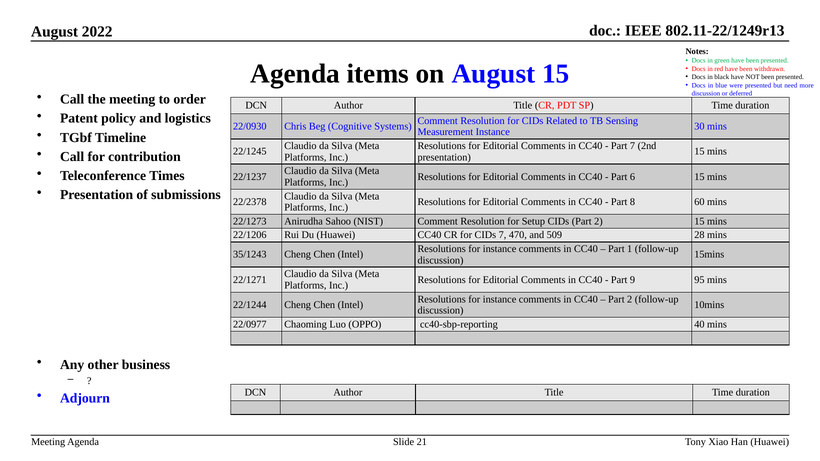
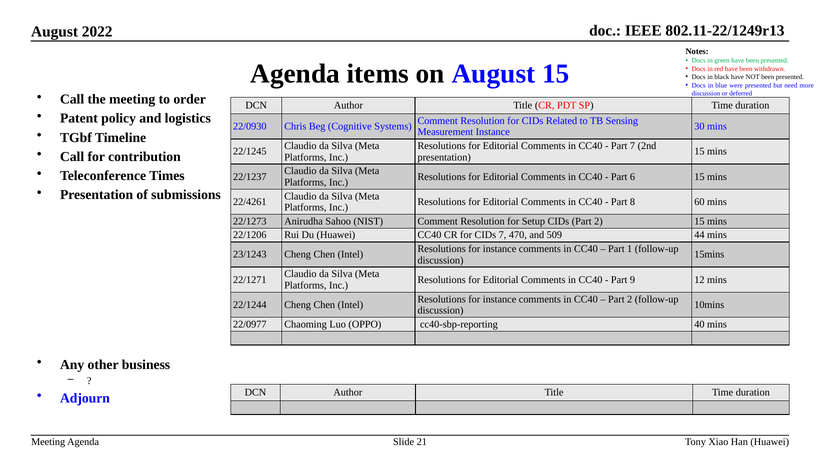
22/2378: 22/2378 -> 22/4261
28: 28 -> 44
35/1243: 35/1243 -> 23/1243
95: 95 -> 12
